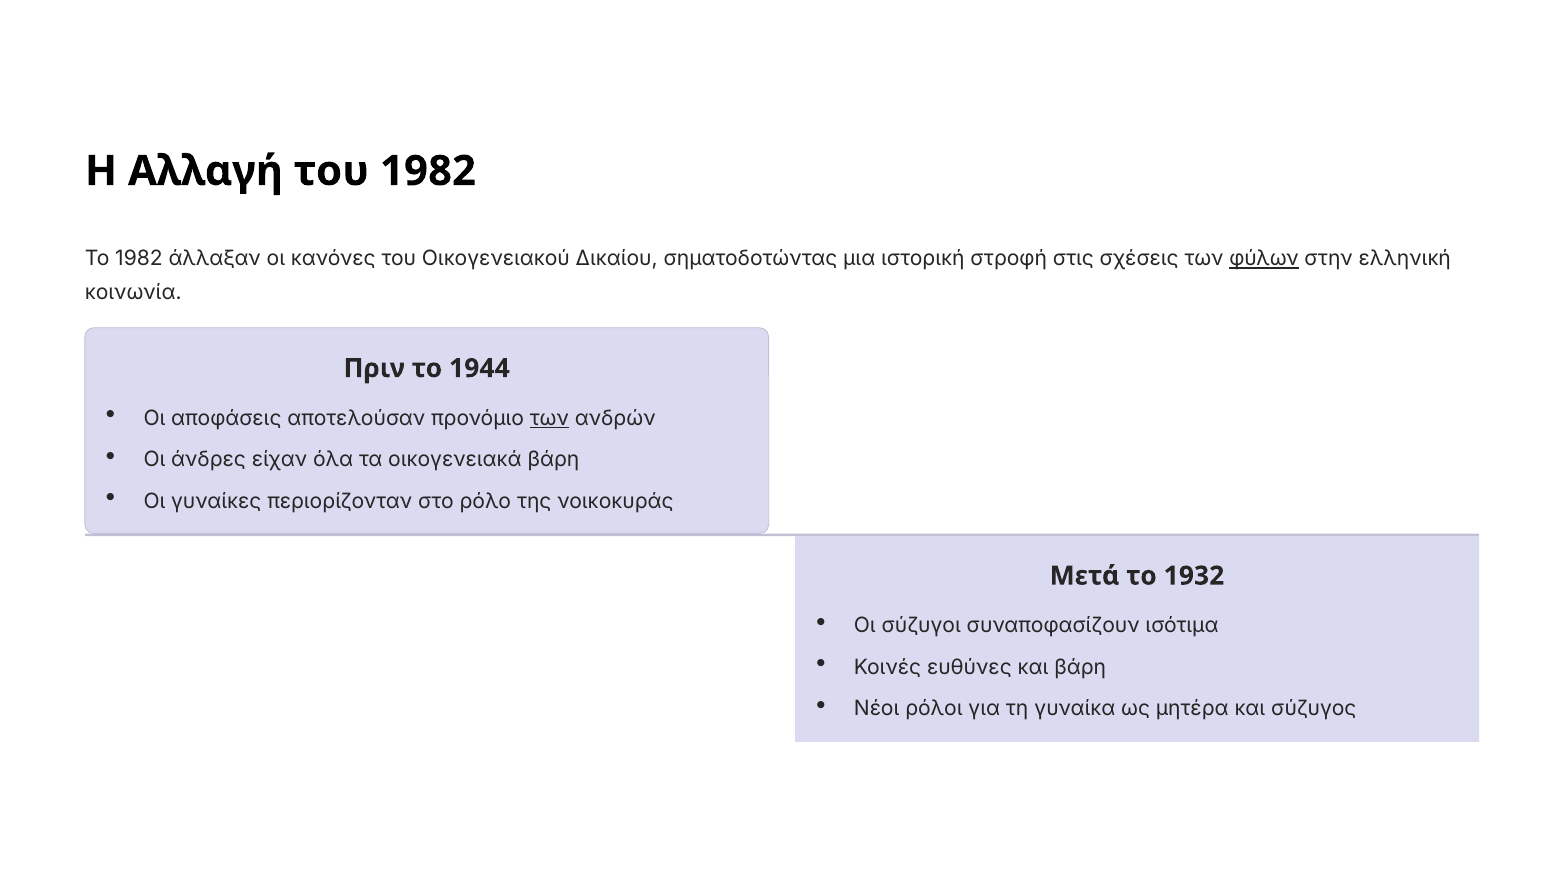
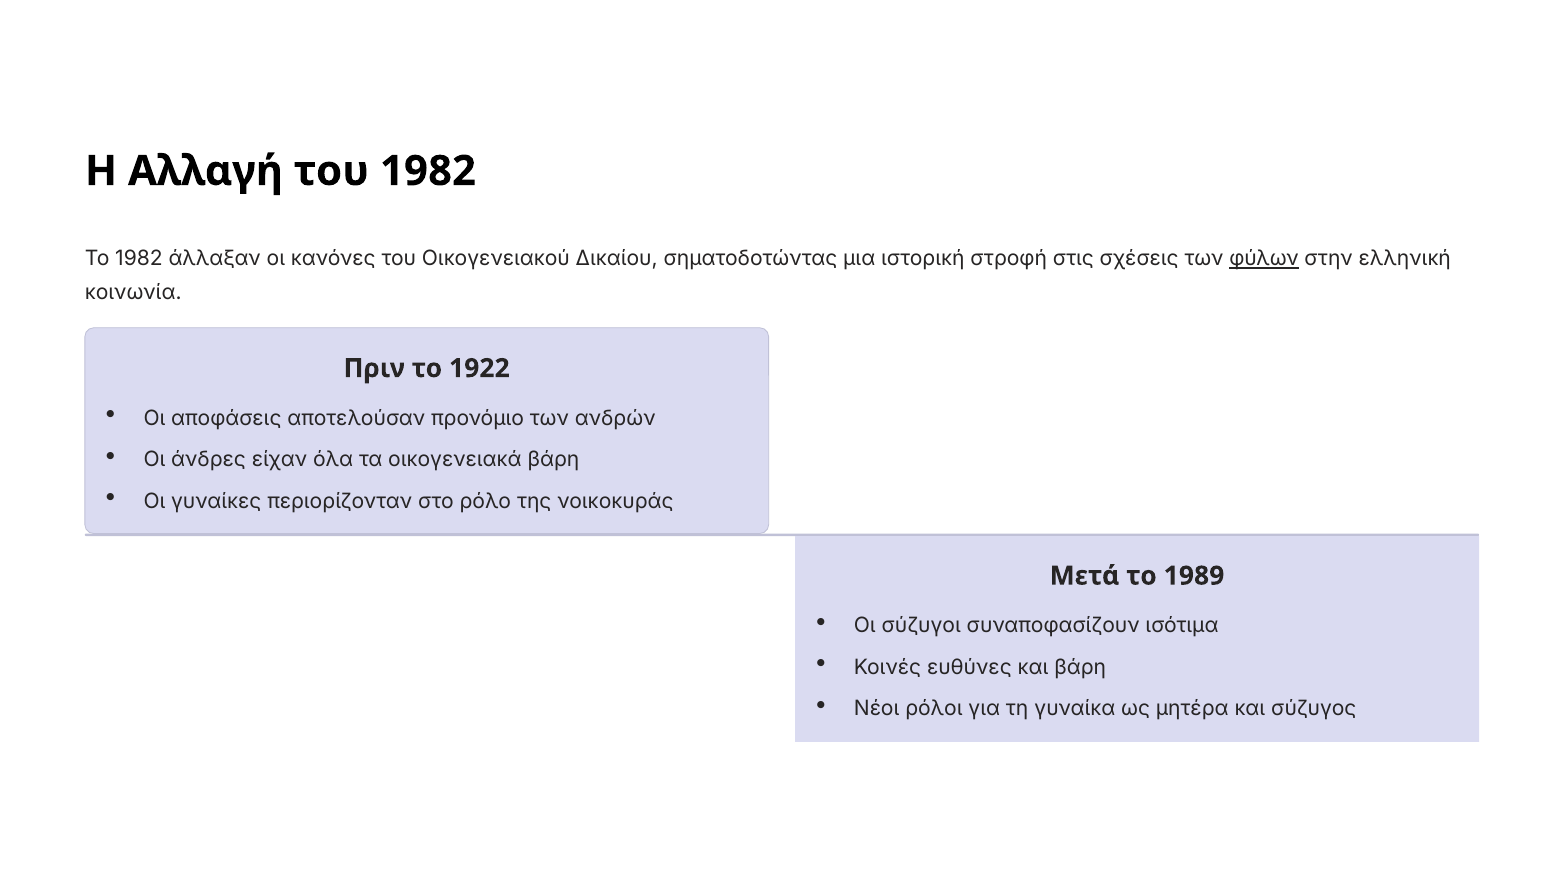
1944: 1944 -> 1922
των at (549, 418) underline: present -> none
1932: 1932 -> 1989
